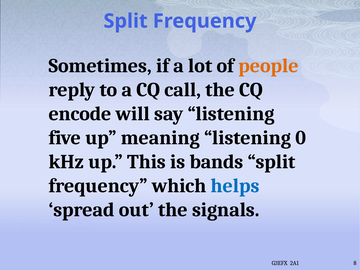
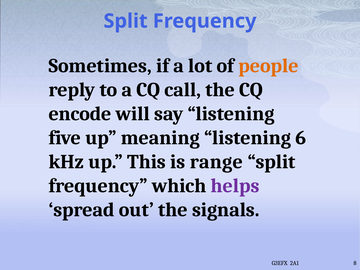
0: 0 -> 6
bands: bands -> range
helps colour: blue -> purple
